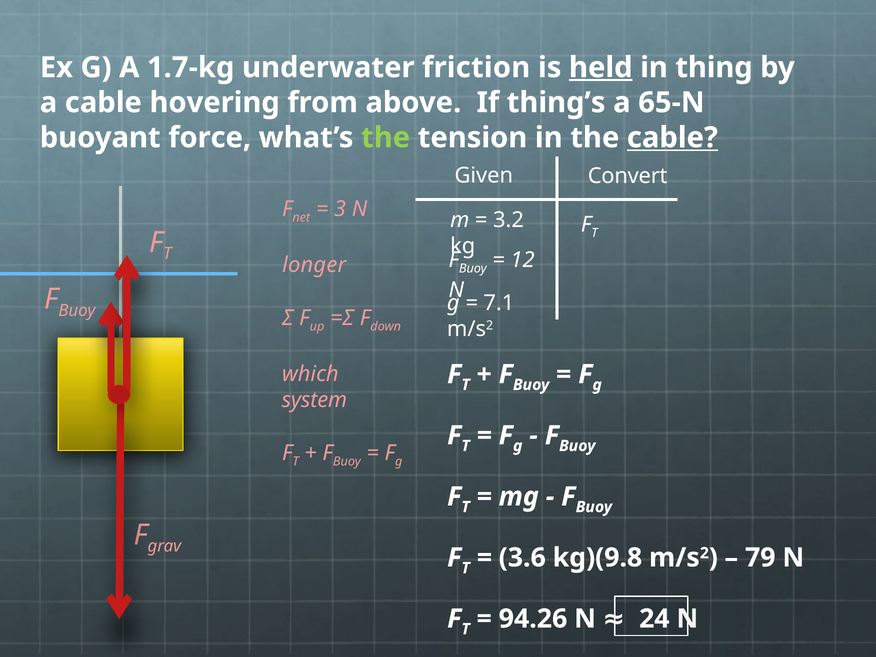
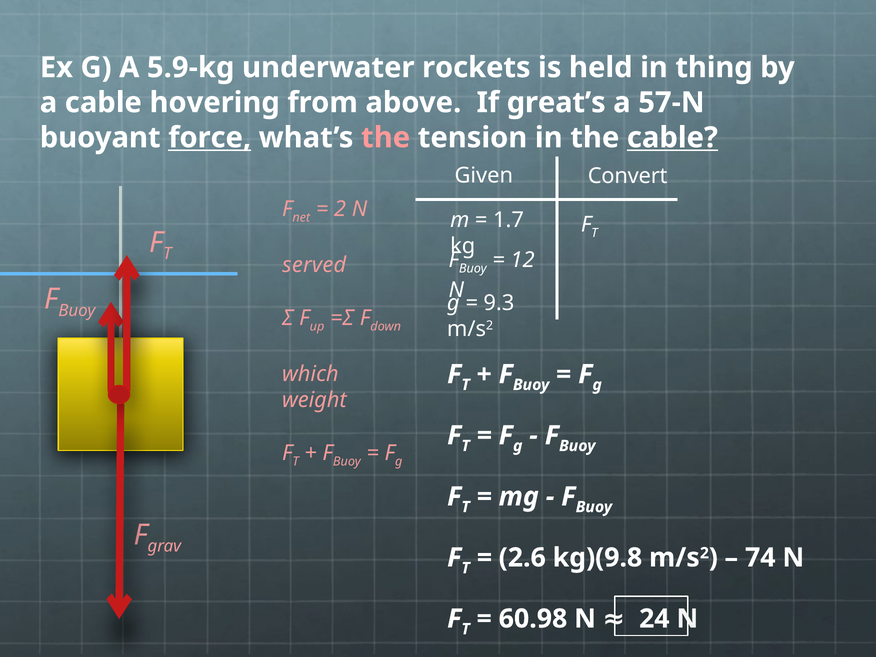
1.7-kg: 1.7-kg -> 5.9-kg
friction: friction -> rockets
held underline: present -> none
thing’s: thing’s -> great’s
65-N: 65-N -> 57-N
force underline: none -> present
the at (386, 138) colour: light green -> pink
3 at (340, 209): 3 -> 2
3.2: 3.2 -> 1.7
longer: longer -> served
7.1: 7.1 -> 9.3
system: system -> weight
3.6: 3.6 -> 2.6
79: 79 -> 74
94.26: 94.26 -> 60.98
